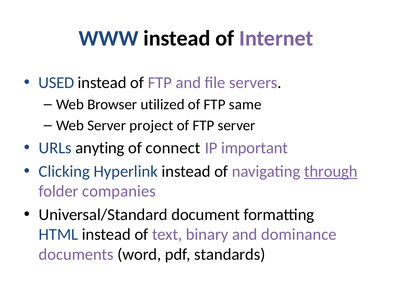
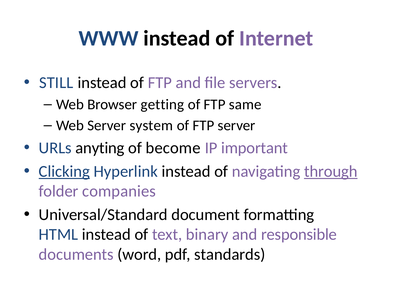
USED: USED -> STILL
utilized: utilized -> getting
project: project -> system
connect: connect -> become
Clicking underline: none -> present
dominance: dominance -> responsible
